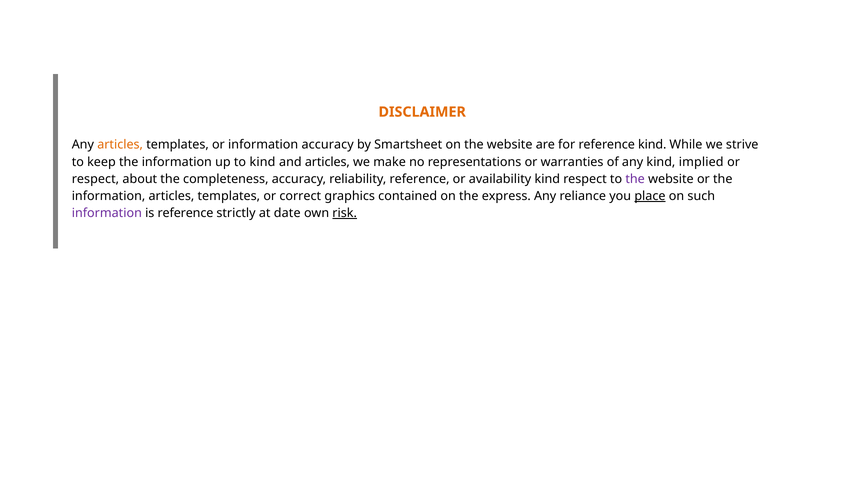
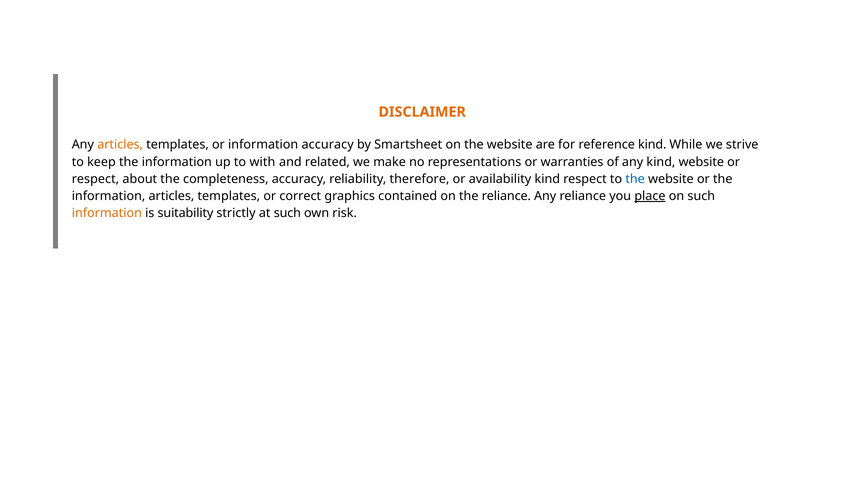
to kind: kind -> with
and articles: articles -> related
kind implied: implied -> website
reliability reference: reference -> therefore
the at (635, 179) colour: purple -> blue
the express: express -> reliance
information at (107, 213) colour: purple -> orange
is reference: reference -> suitability
at date: date -> such
risk underline: present -> none
